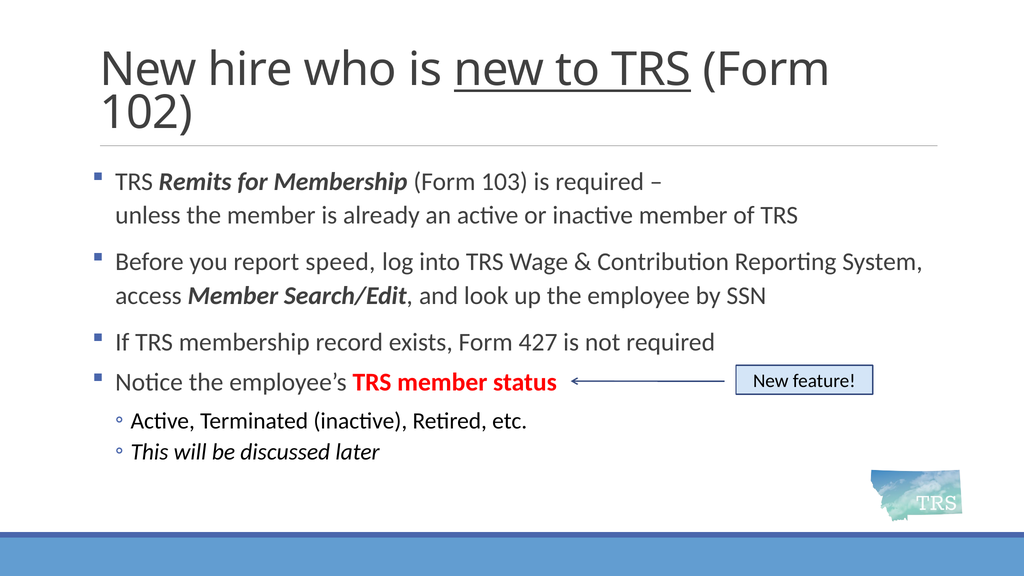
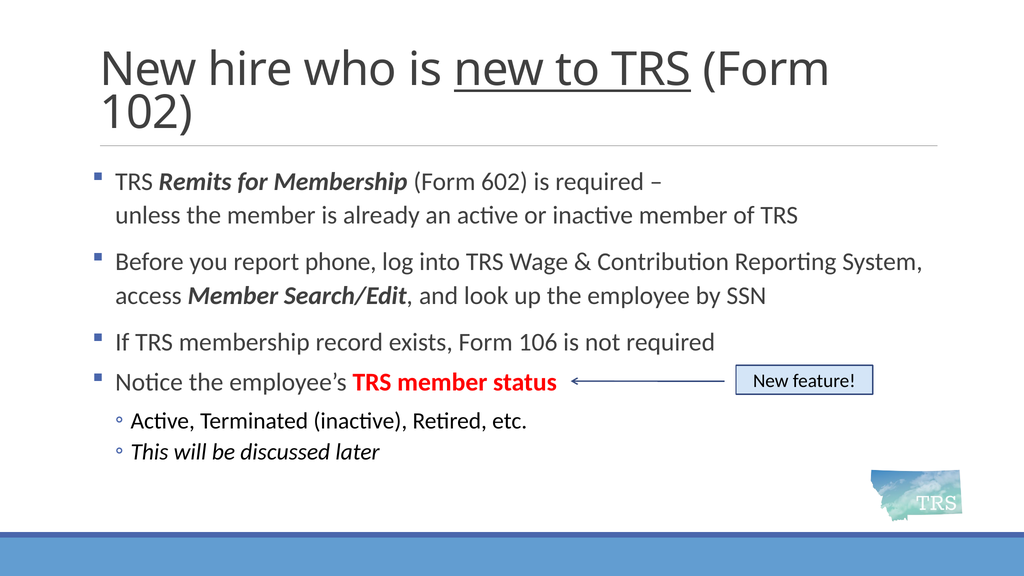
103: 103 -> 602
speed: speed -> phone
427: 427 -> 106
